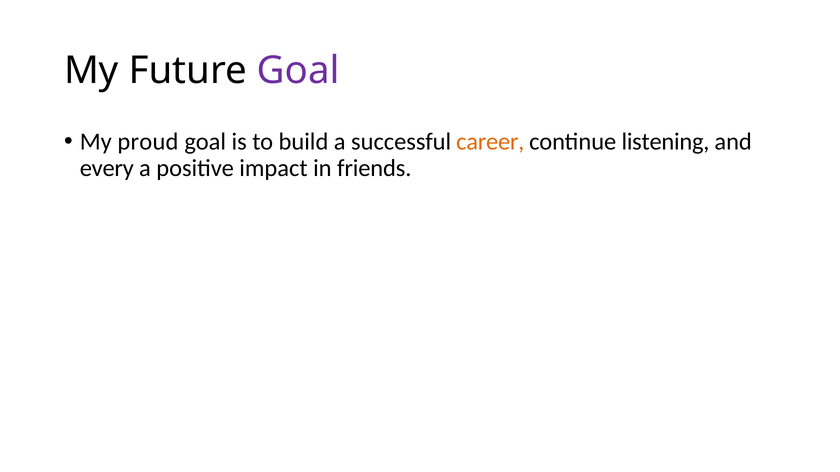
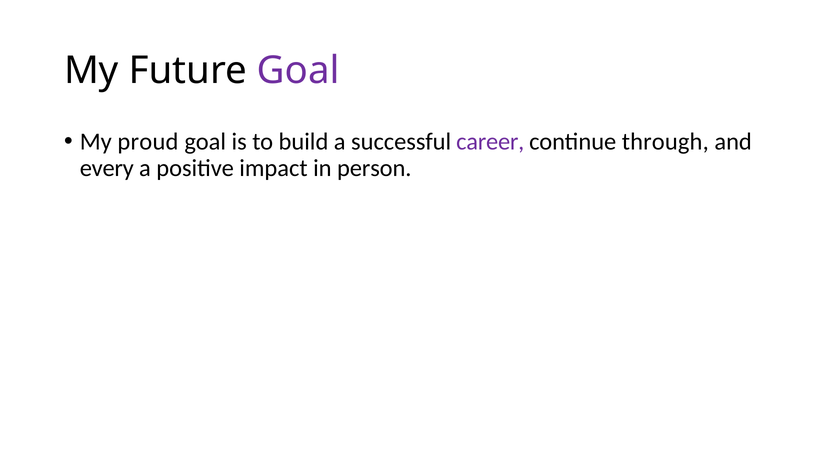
career colour: orange -> purple
listening: listening -> through
friends: friends -> person
